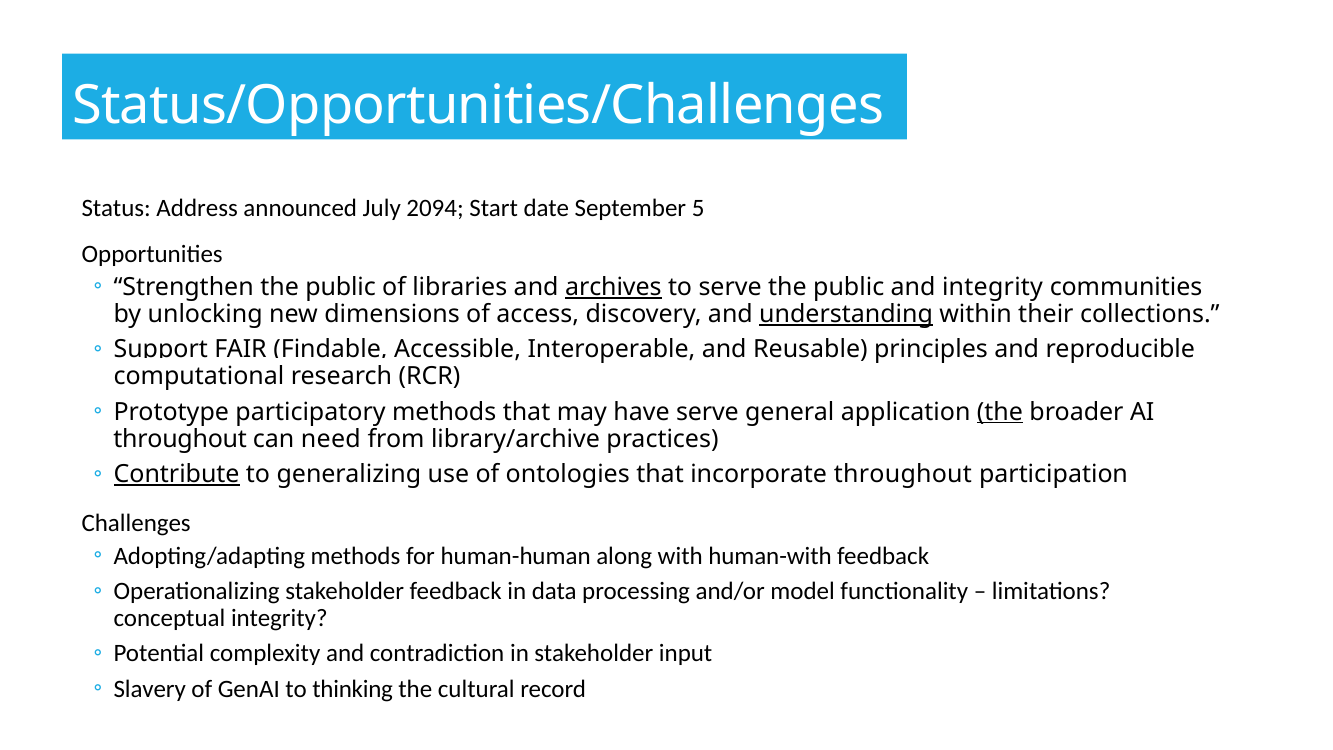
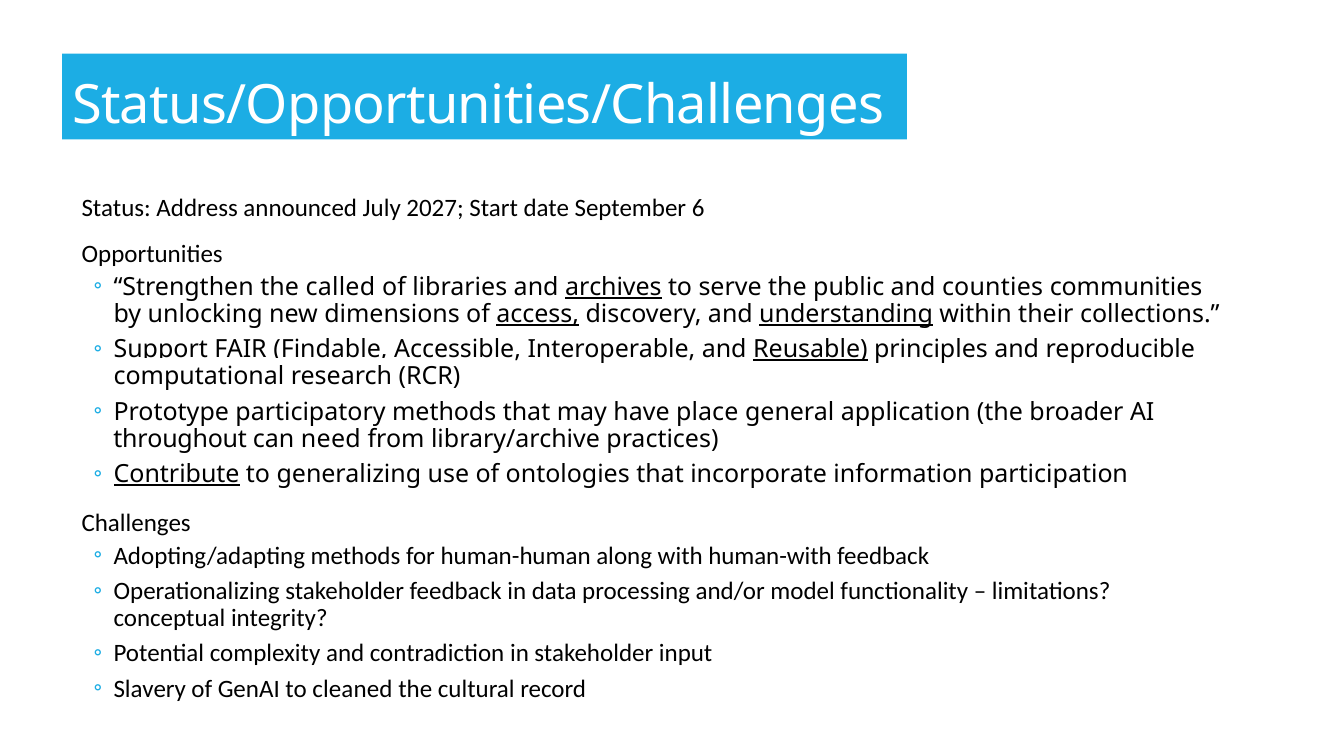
2094: 2094 -> 2027
5: 5 -> 6
Strengthen the public: public -> called
and integrity: integrity -> counties
access underline: none -> present
Reusable underline: none -> present
have serve: serve -> place
the at (1000, 412) underline: present -> none
incorporate throughout: throughout -> information
thinking: thinking -> cleaned
